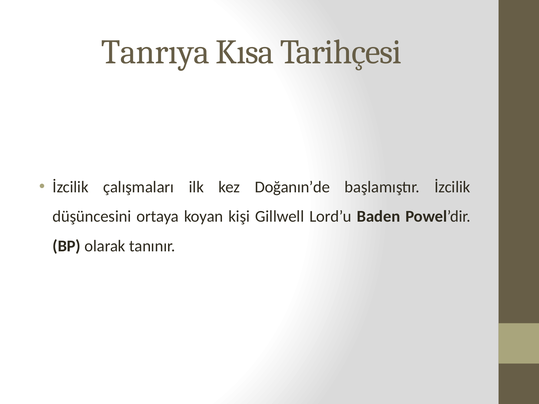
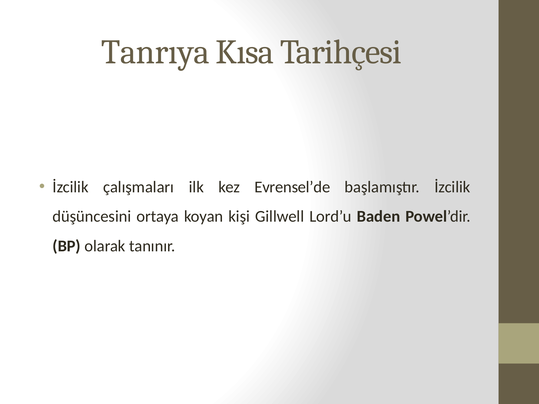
Doğanın’de: Doğanın’de -> Evrensel’de
